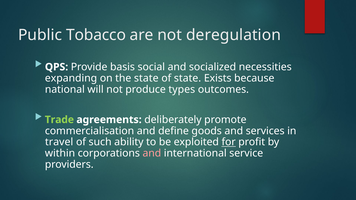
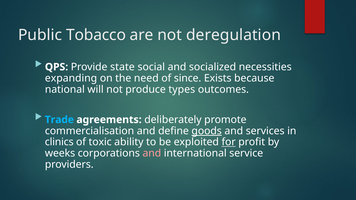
basis: basis -> state
the state: state -> need
of state: state -> since
Trade colour: light green -> light blue
goods underline: none -> present
travel: travel -> clinics
such: such -> toxic
within: within -> weeks
